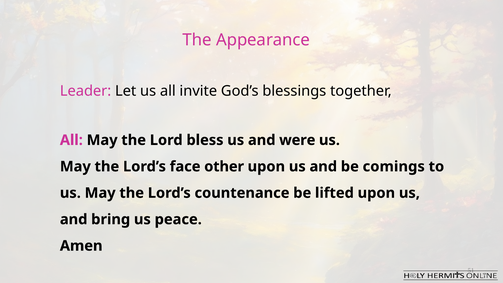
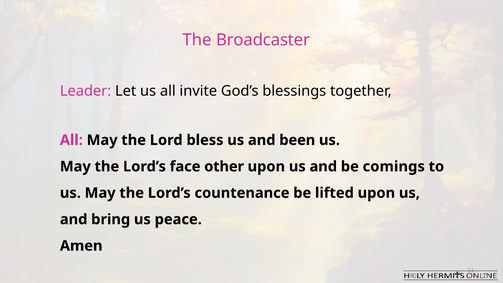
Appearance: Appearance -> Broadcaster
were: were -> been
